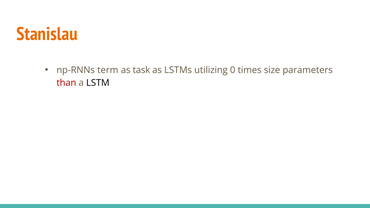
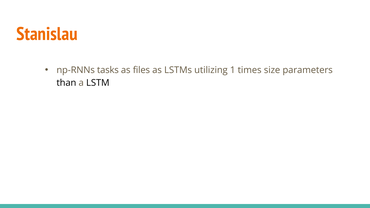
term: term -> tasks
task: task -> files
0: 0 -> 1
than colour: red -> black
